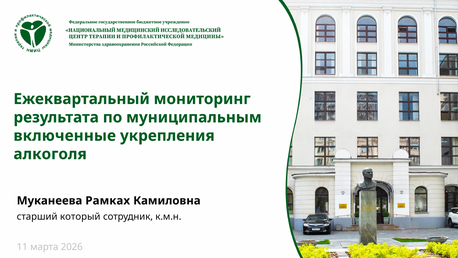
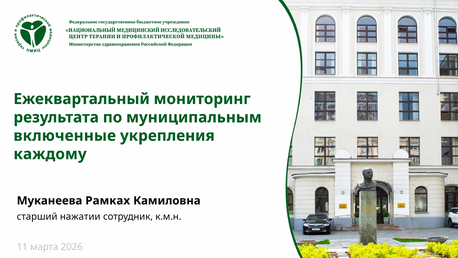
алкоголя: алкоголя -> каждому
который: который -> нажатии
